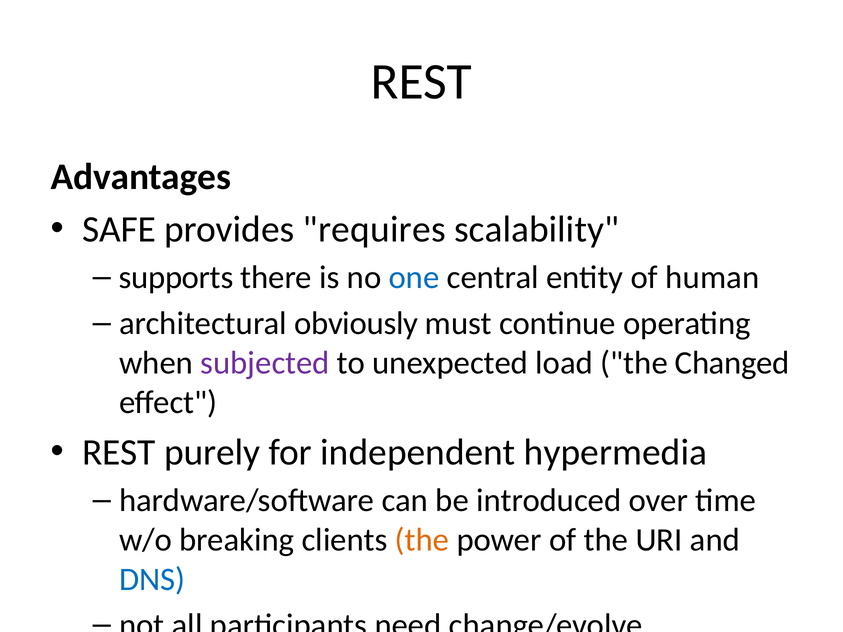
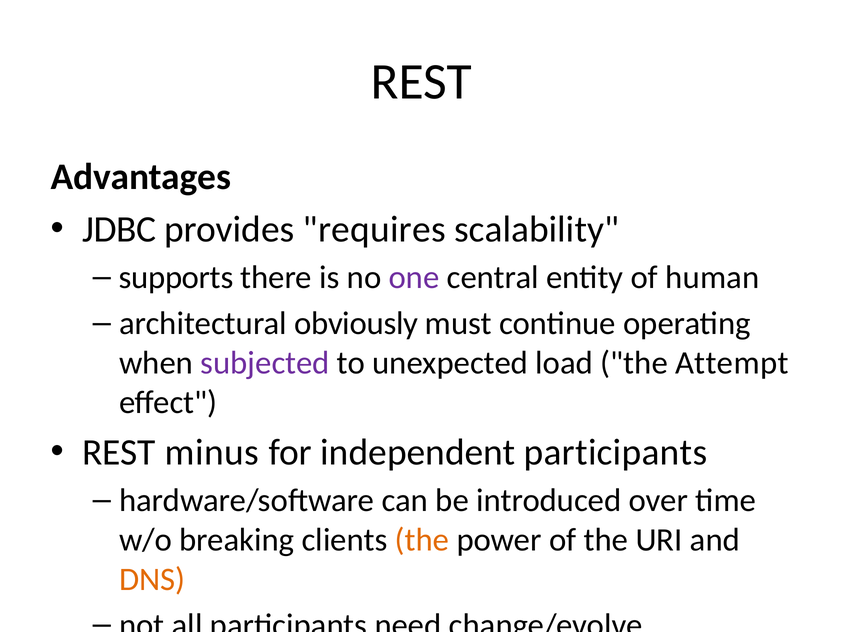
SAFE: SAFE -> JDBC
one colour: blue -> purple
Changed: Changed -> Attempt
purely: purely -> minus
independent hypermedia: hypermedia -> participants
DNS colour: blue -> orange
